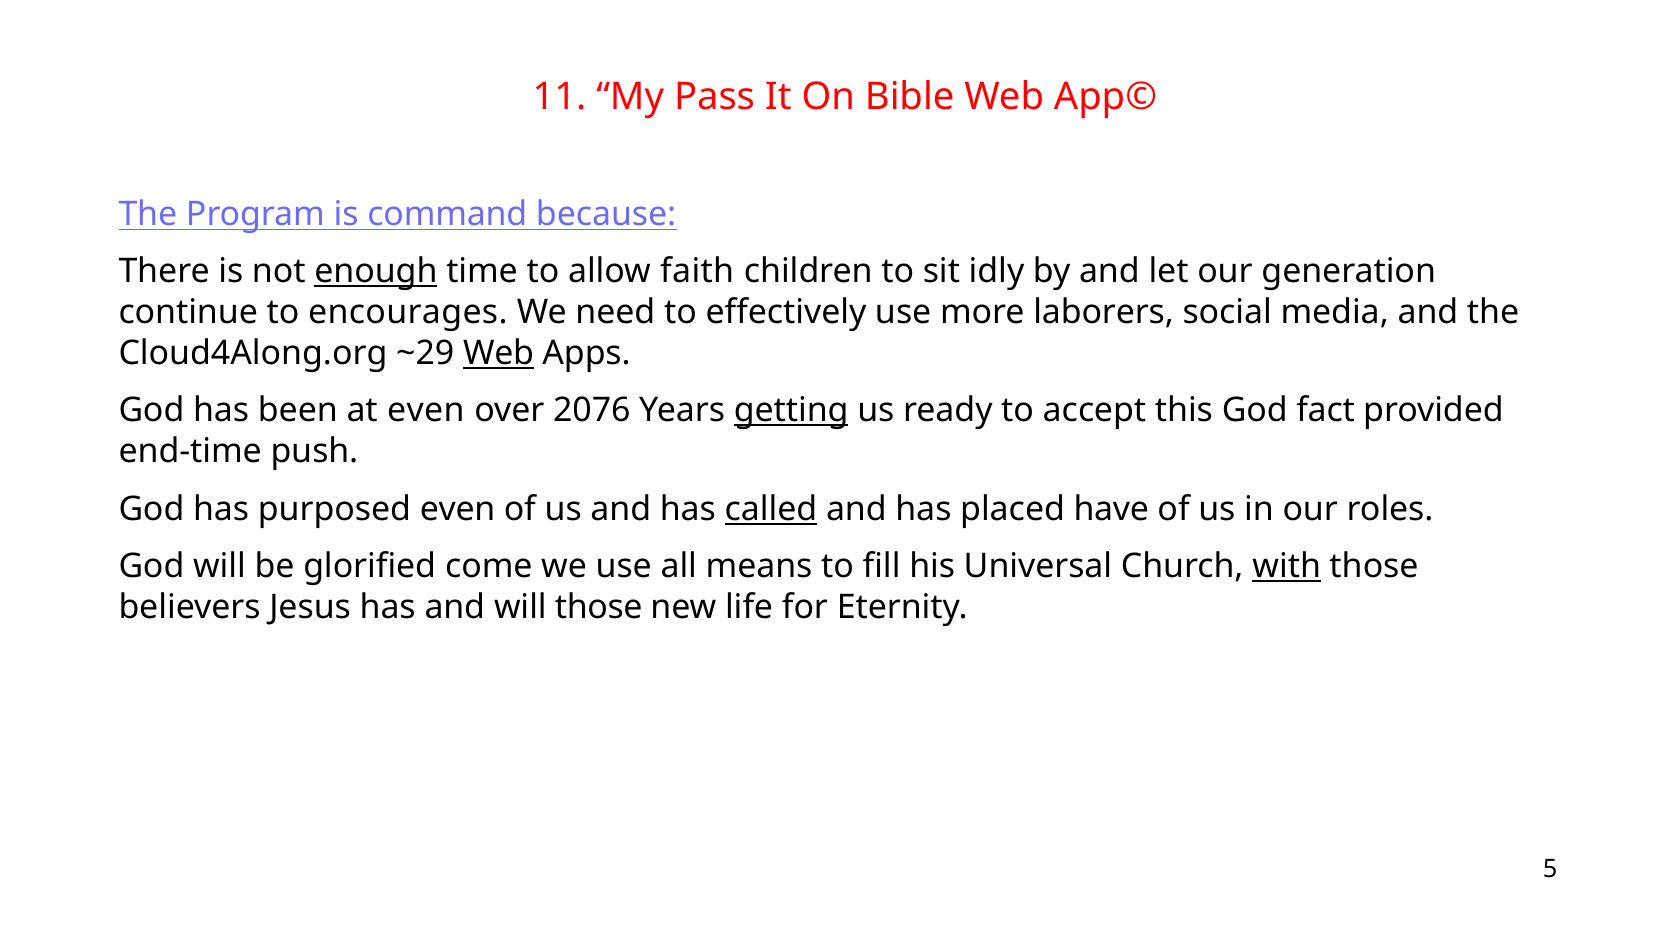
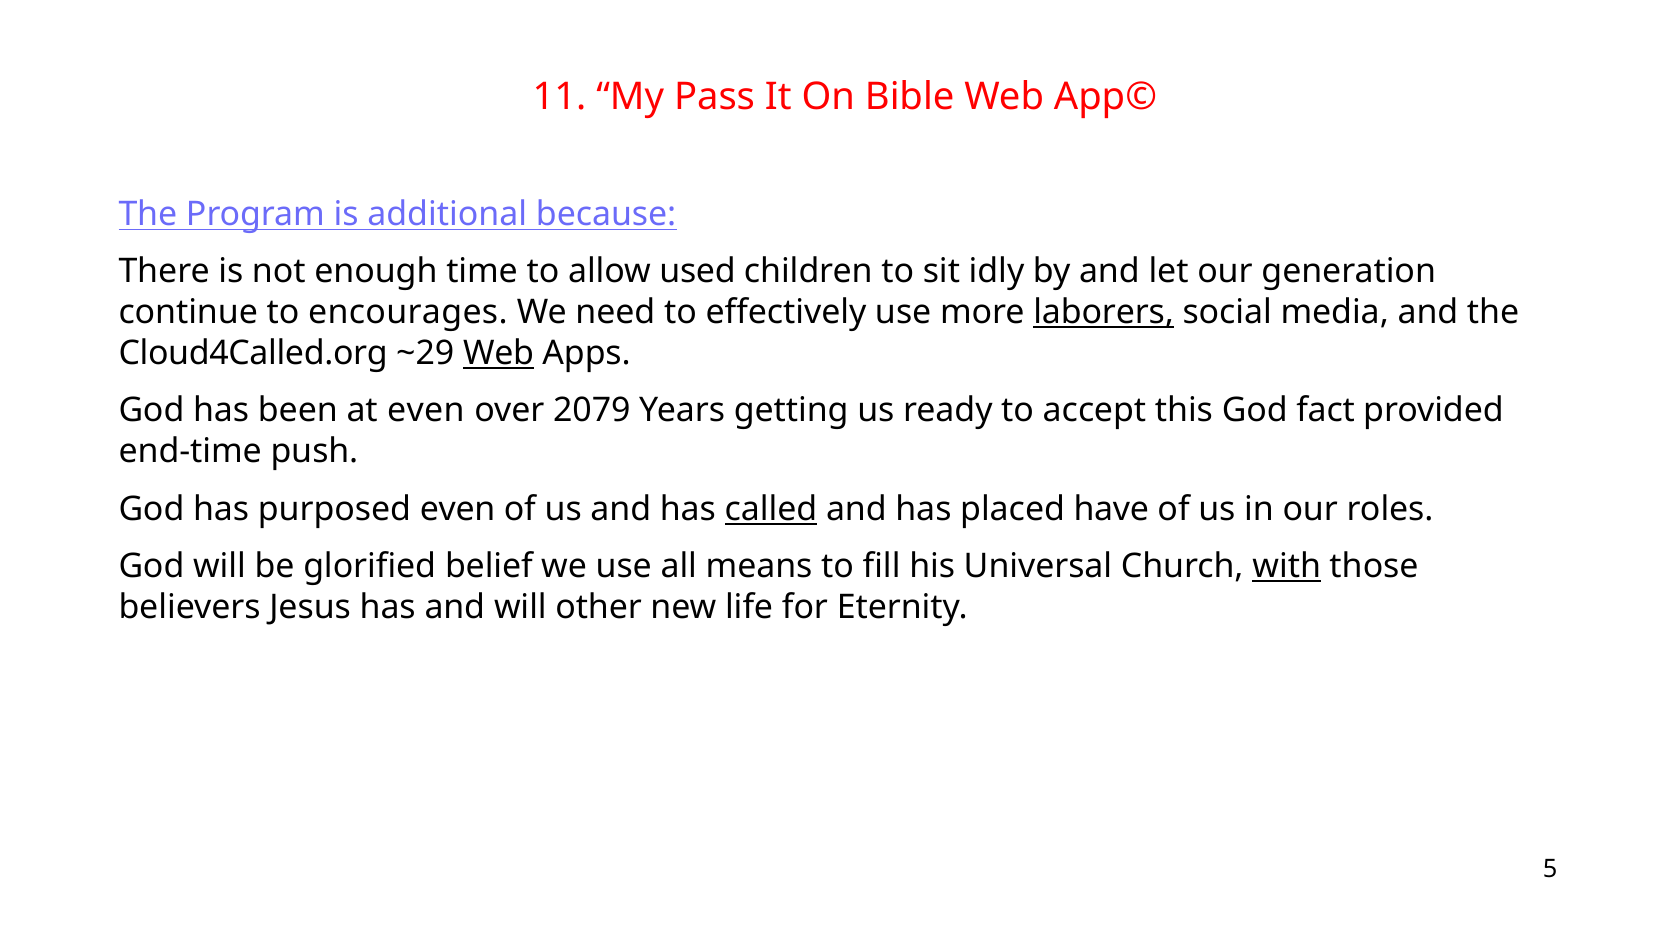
command: command -> additional
enough underline: present -> none
faith: faith -> used
laborers underline: none -> present
Cloud4Along.org: Cloud4Along.org -> Cloud4Called.org
2076: 2076 -> 2079
getting underline: present -> none
come: come -> belief
will those: those -> other
